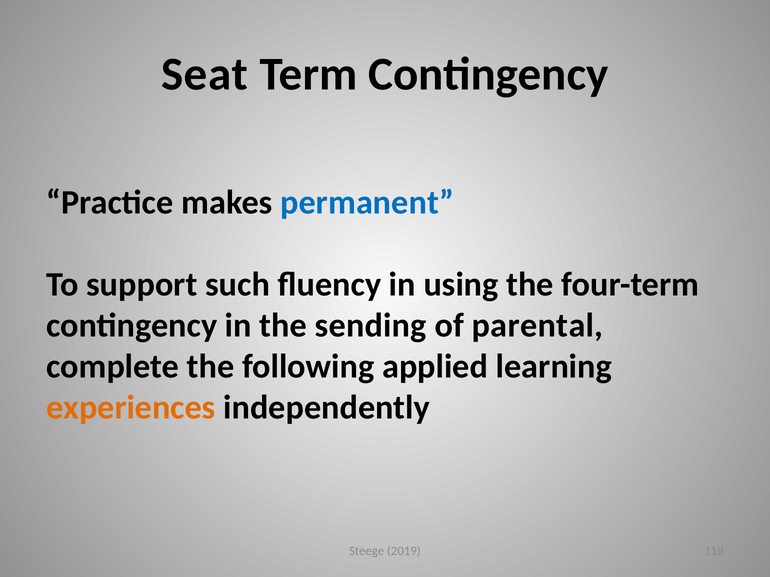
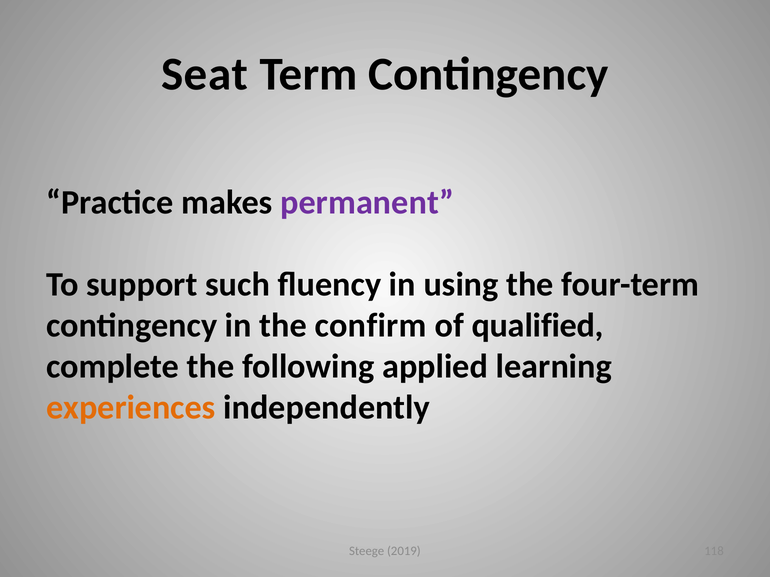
permanent colour: blue -> purple
sending: sending -> confirm
parental: parental -> qualified
